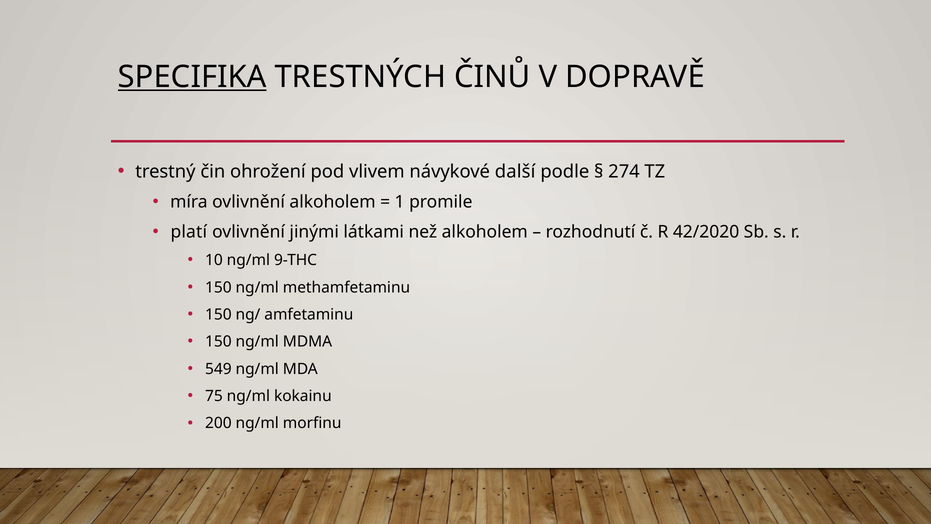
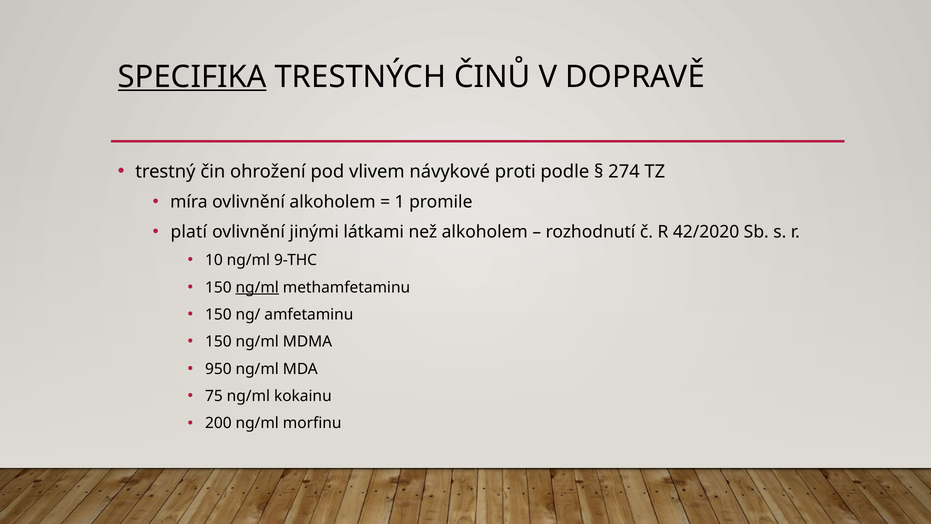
další: další -> proti
ng/ml at (257, 287) underline: none -> present
549: 549 -> 950
